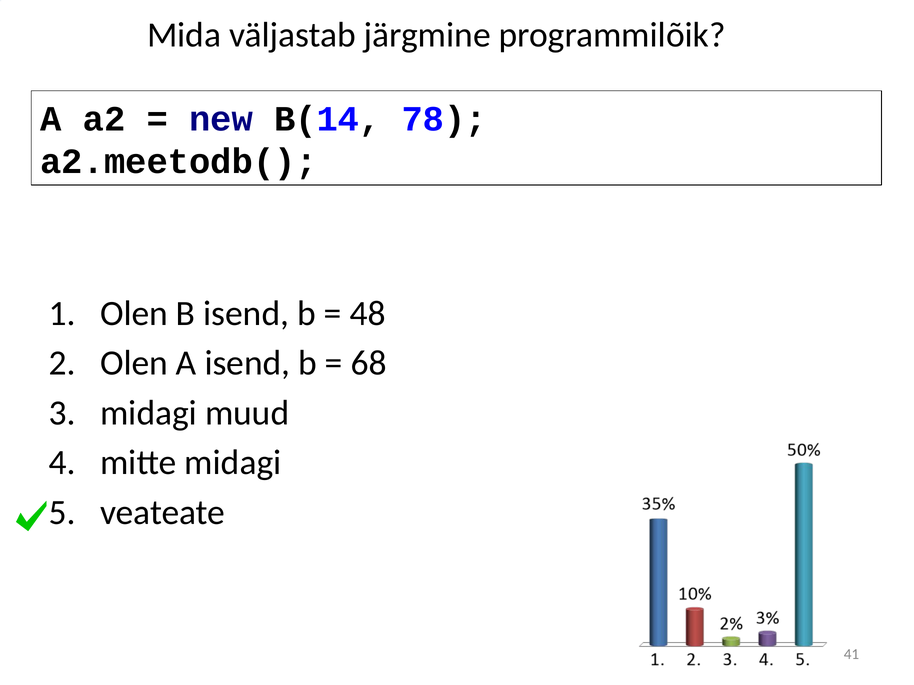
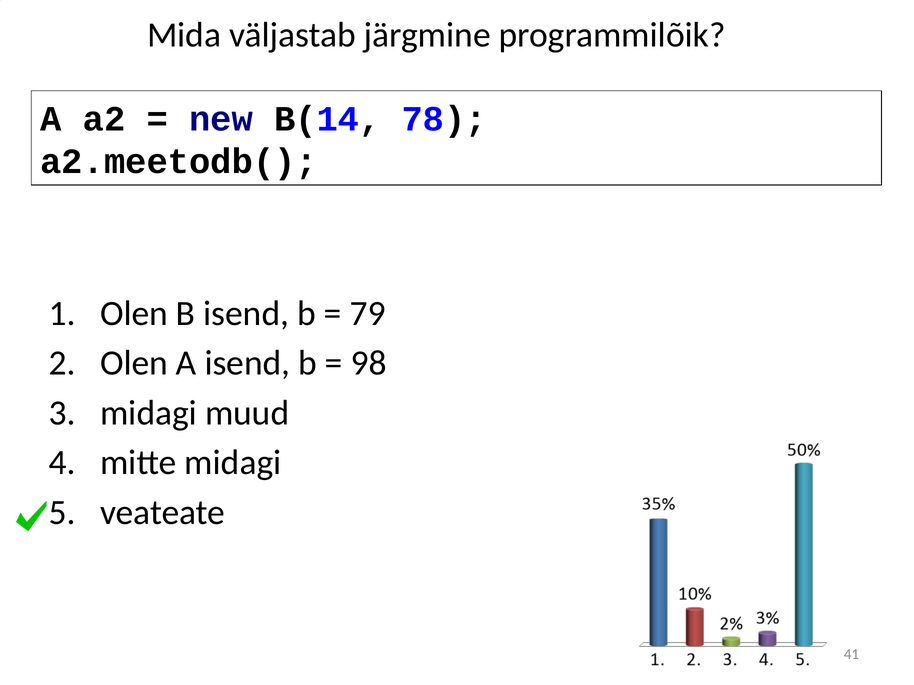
48: 48 -> 79
68: 68 -> 98
